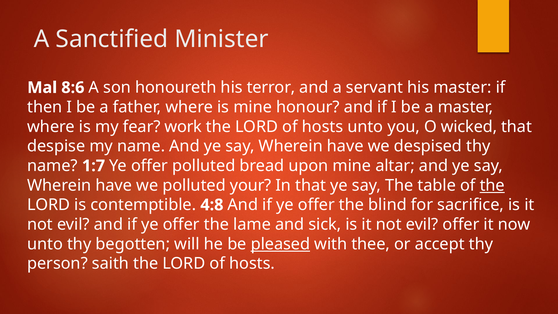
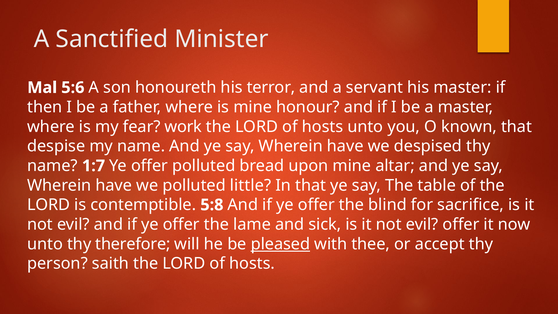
8:6: 8:6 -> 5:6
wicked: wicked -> known
your: your -> little
the at (492, 185) underline: present -> none
4:8: 4:8 -> 5:8
begotten: begotten -> therefore
